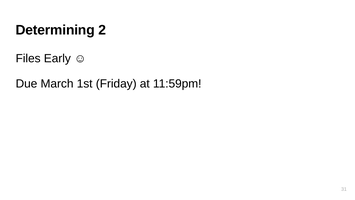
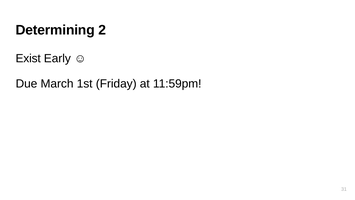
Files: Files -> Exist
